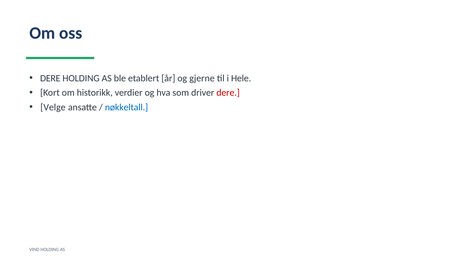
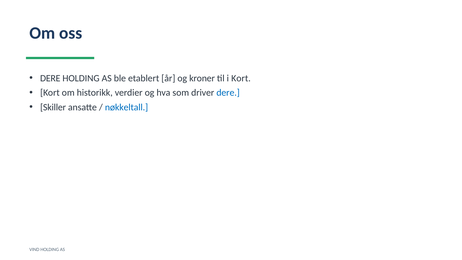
gjerne: gjerne -> kroner
i Hele: Hele -> Kort
dere at (228, 93) colour: red -> blue
Velge: Velge -> Skiller
